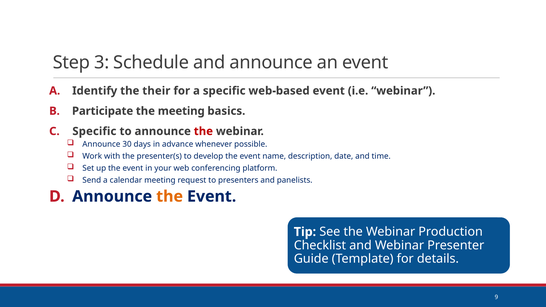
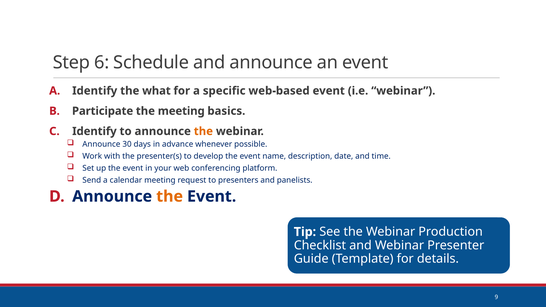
3: 3 -> 6
their: their -> what
Specific at (94, 131): Specific -> Identify
the at (203, 131) colour: red -> orange
